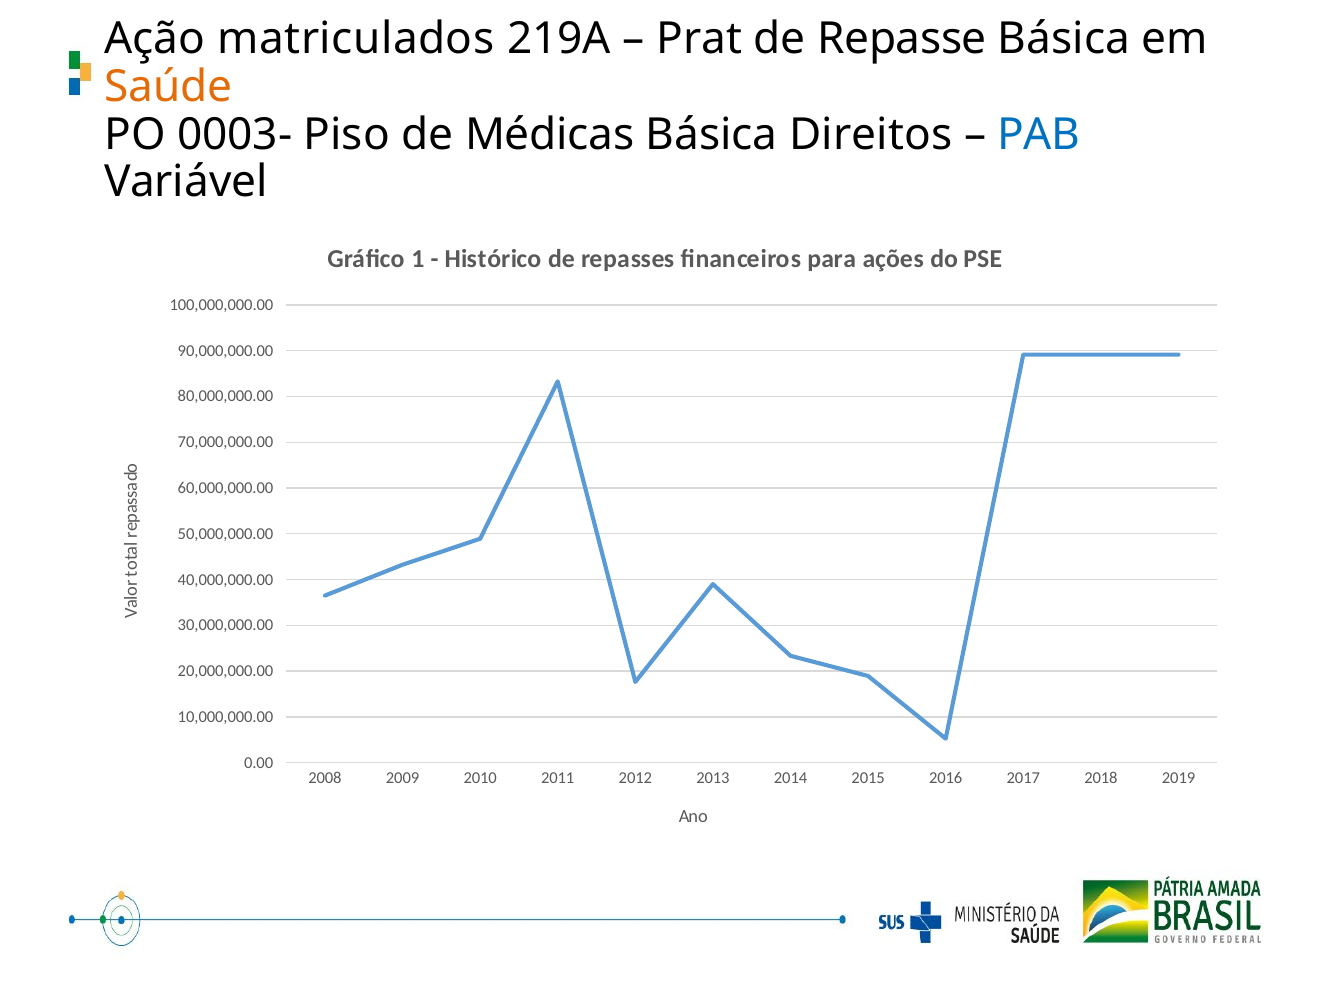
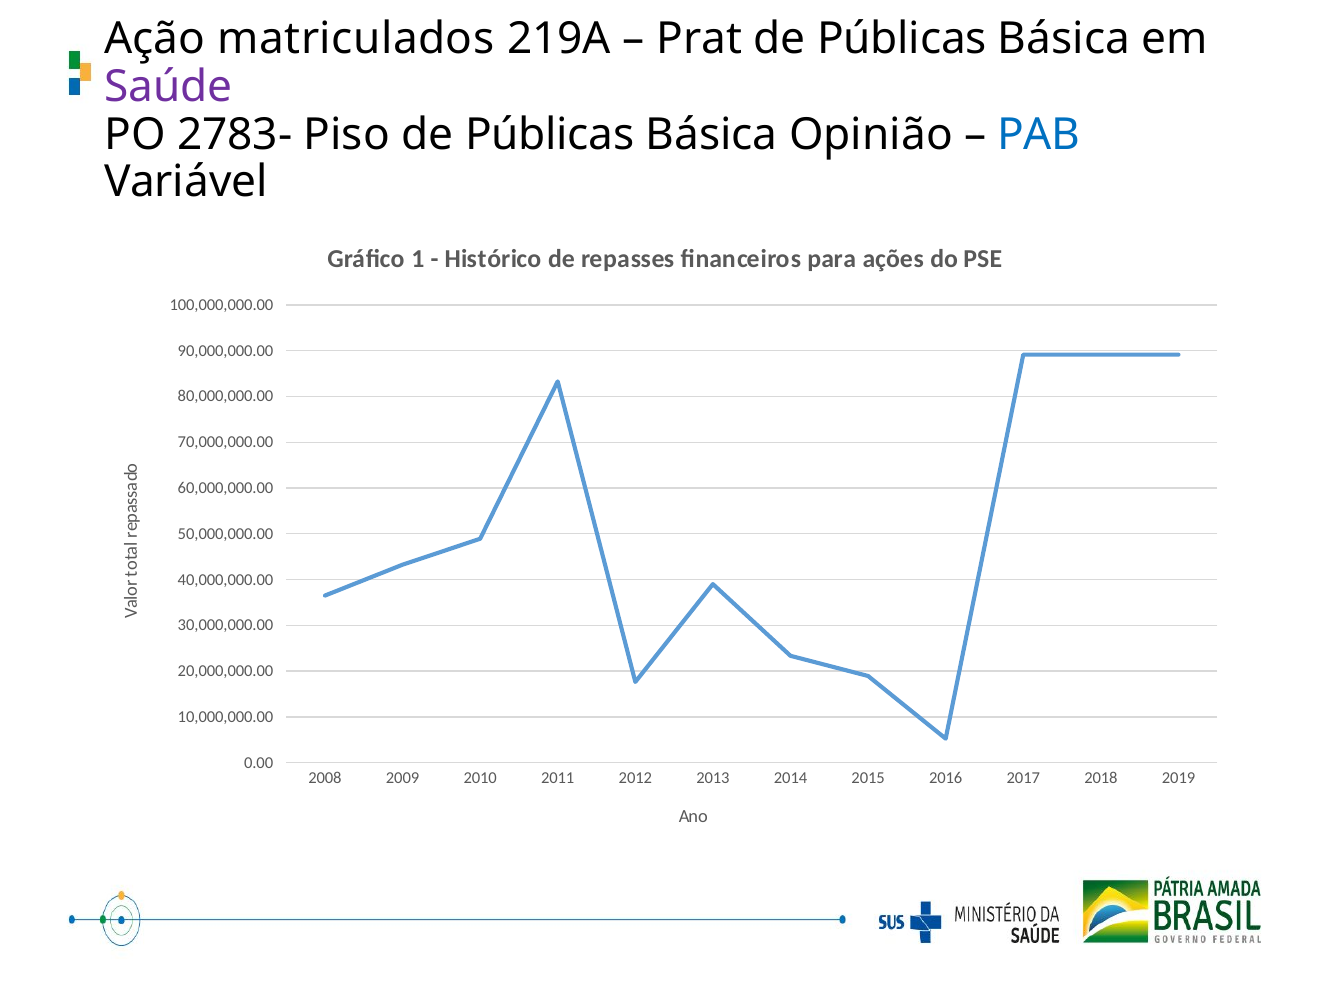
Repasse at (902, 39): Repasse -> Públicas
Saúde colour: orange -> purple
0003-: 0003- -> 2783-
Piso de Médicas: Médicas -> Públicas
Direitos: Direitos -> Opinião
